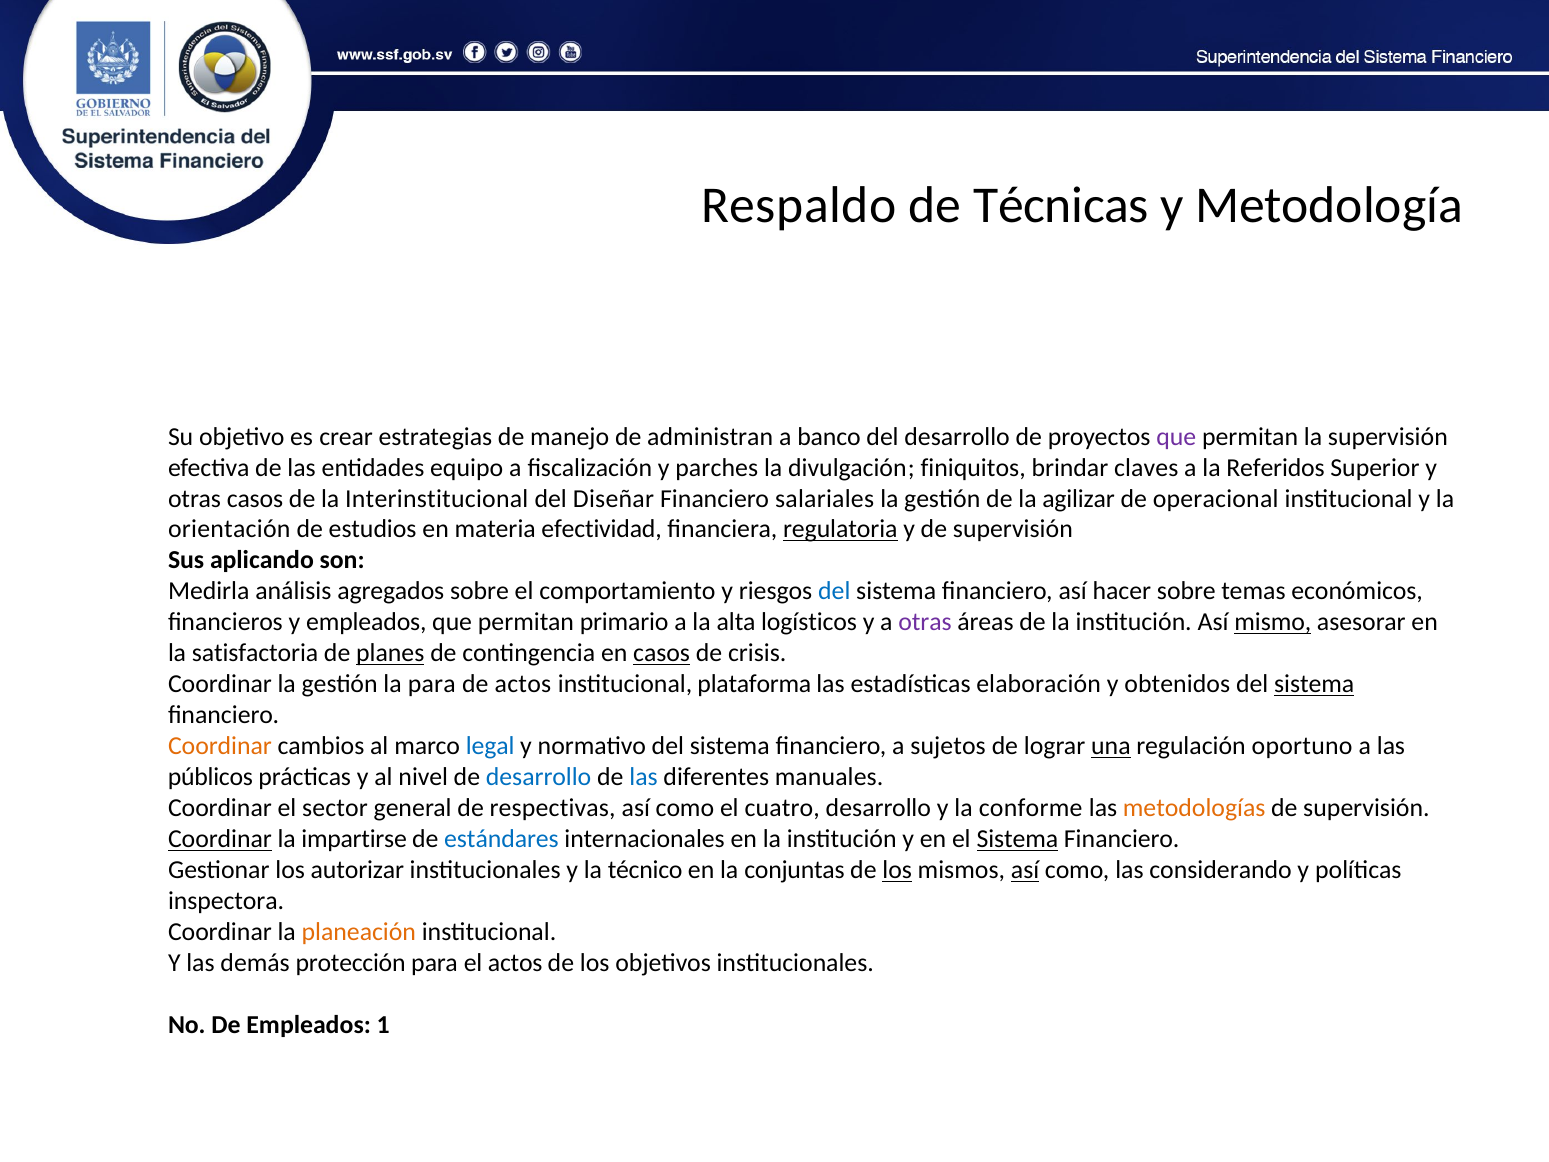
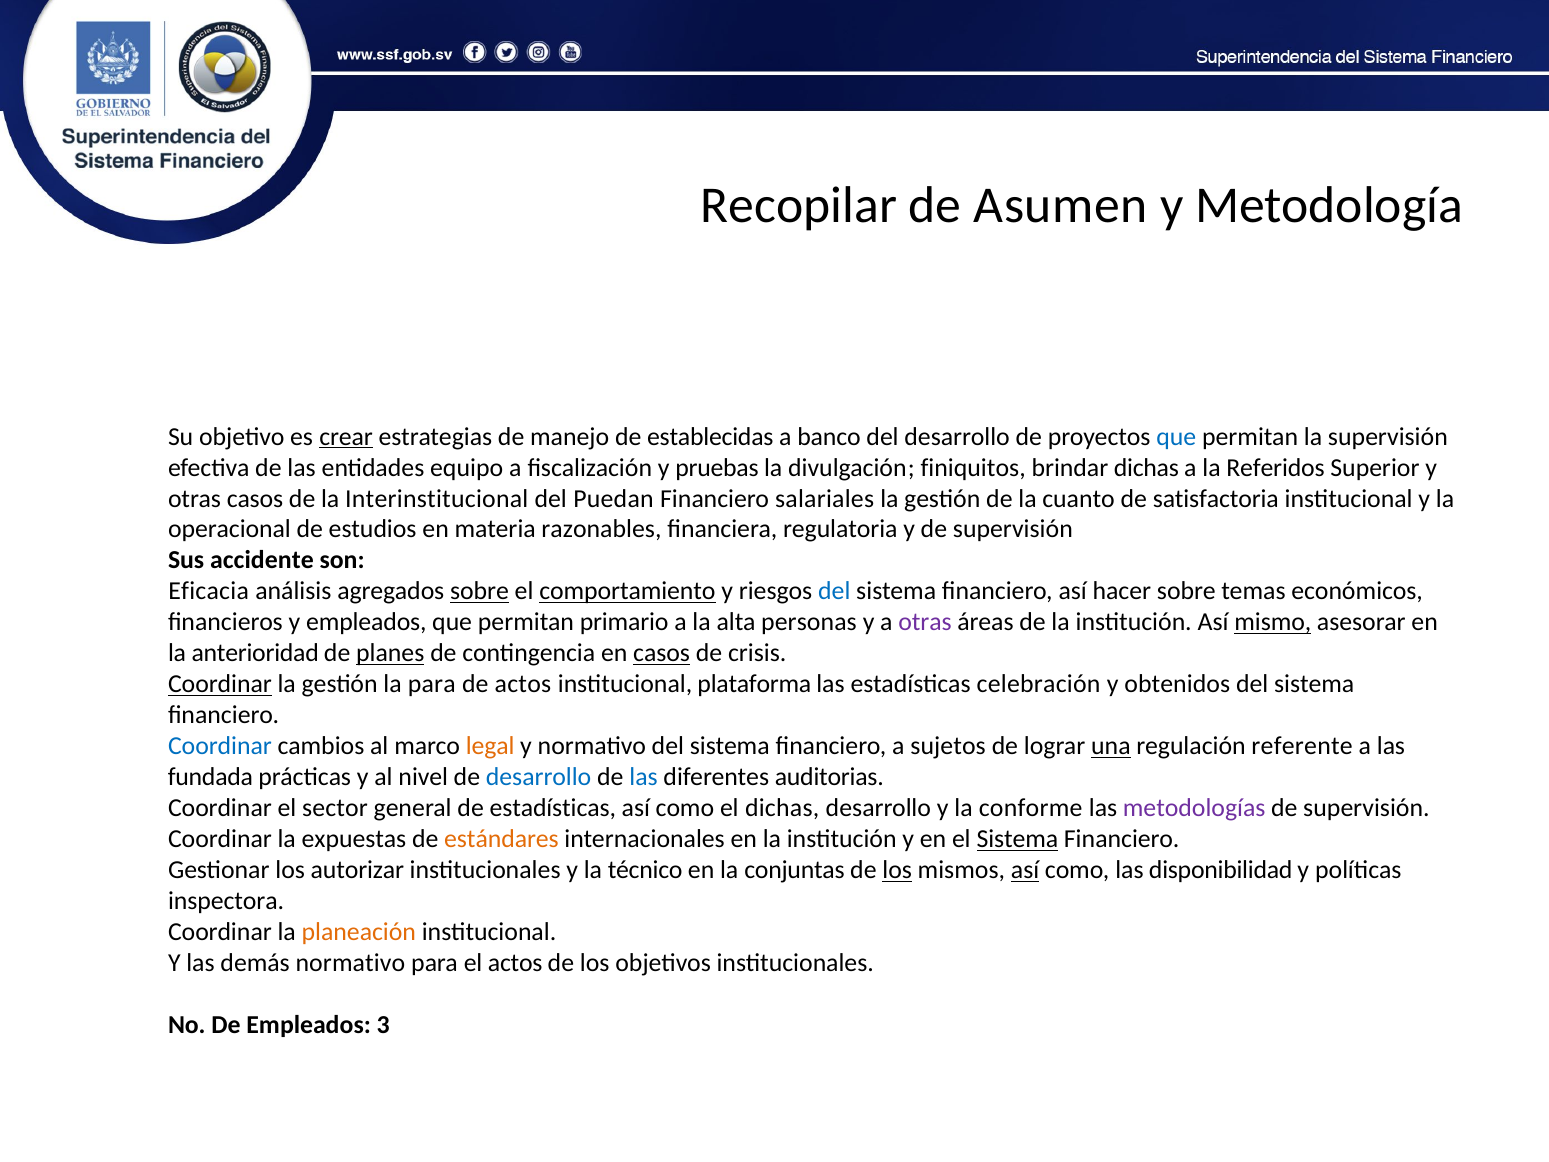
Respaldo: Respaldo -> Recopilar
Técnicas: Técnicas -> Asumen
crear underline: none -> present
administran: administran -> establecidas
que at (1176, 436) colour: purple -> blue
parches: parches -> pruebas
brindar claves: claves -> dichas
Diseñar: Diseñar -> Puedan
agilizar: agilizar -> cuanto
operacional: operacional -> satisfactoria
orientación: orientación -> operacional
efectividad: efectividad -> razonables
regulatoria underline: present -> none
aplicando: aplicando -> accidente
Medirla: Medirla -> Eficacia
sobre at (480, 591) underline: none -> present
comportamiento underline: none -> present
logísticos: logísticos -> personas
satisfactoria: satisfactoria -> anterioridad
Coordinar at (220, 684) underline: none -> present
elaboración: elaboración -> celebración
sistema at (1314, 684) underline: present -> none
Coordinar at (220, 746) colour: orange -> blue
legal colour: blue -> orange
oportuno: oportuno -> referente
públicos: públicos -> fundada
manuales: manuales -> auditorias
de respectivas: respectivas -> estadísticas
el cuatro: cuatro -> dichas
metodologías colour: orange -> purple
Coordinar at (220, 839) underline: present -> none
impartirse: impartirse -> expuestas
estándares colour: blue -> orange
considerando: considerando -> disponibilidad
demás protección: protección -> normativo
1: 1 -> 3
